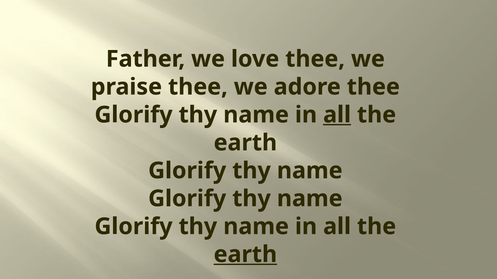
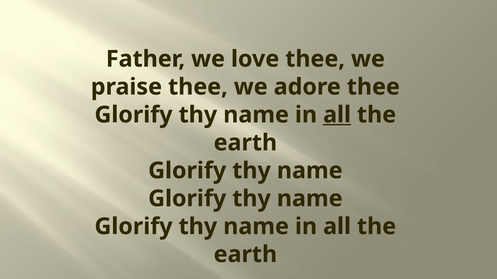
earth at (245, 255) underline: present -> none
